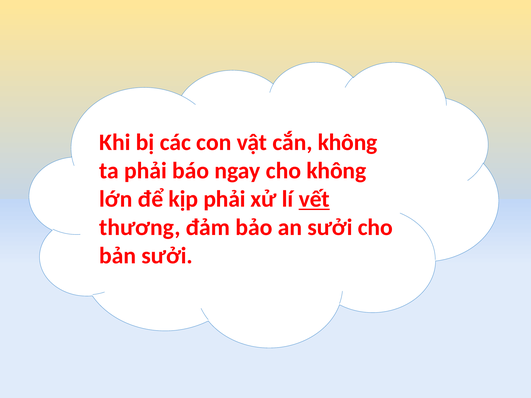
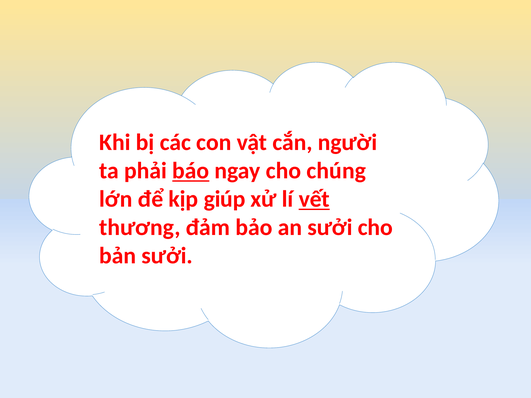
cắn không: không -> người
báo underline: none -> present
cho không: không -> chúng
kịp phải: phải -> giúp
